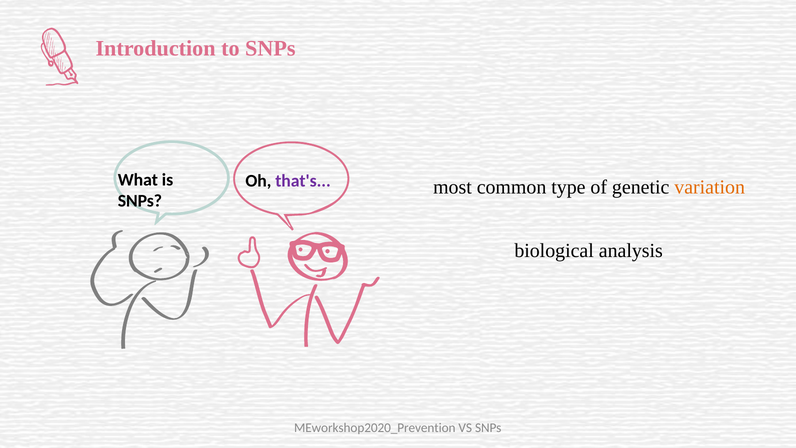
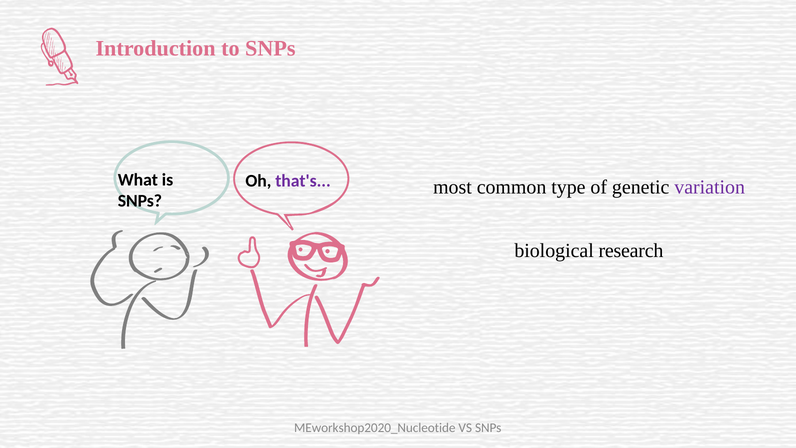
variation colour: orange -> purple
analysis: analysis -> research
MEworkshop2020_Prevention: MEworkshop2020_Prevention -> MEworkshop2020_Nucleotide
